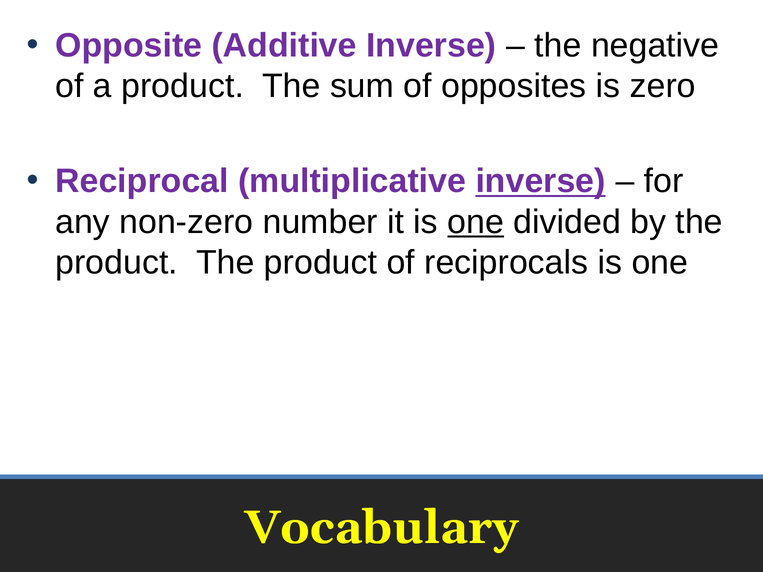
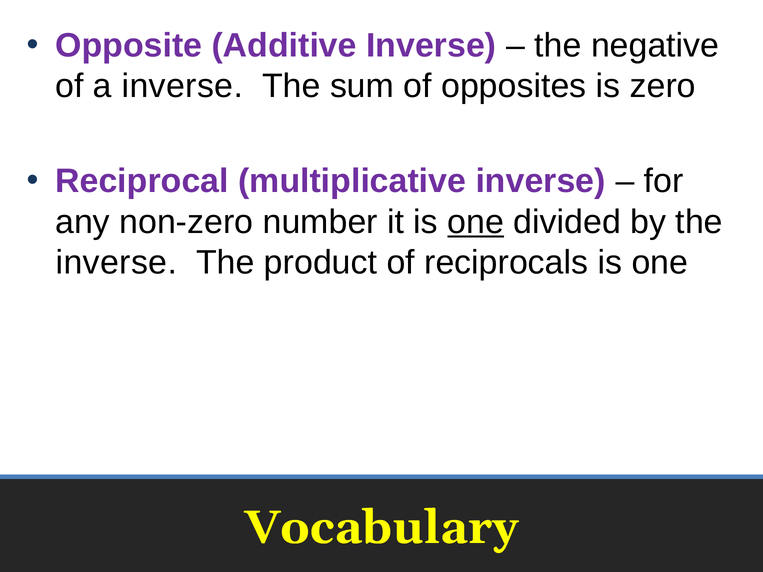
a product: product -> inverse
inverse at (541, 181) underline: present -> none
product at (117, 263): product -> inverse
